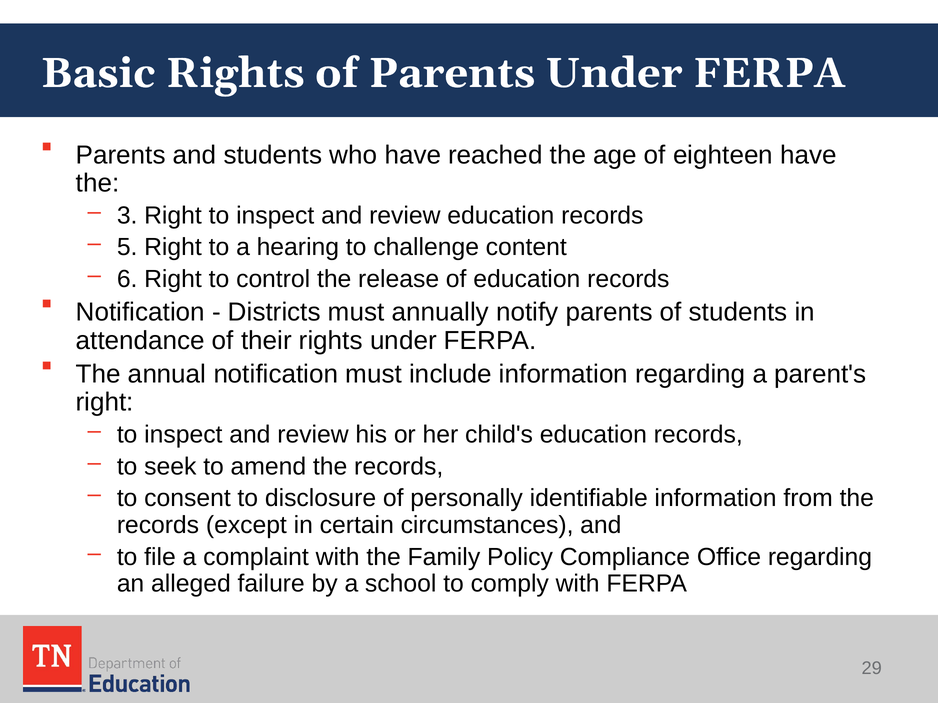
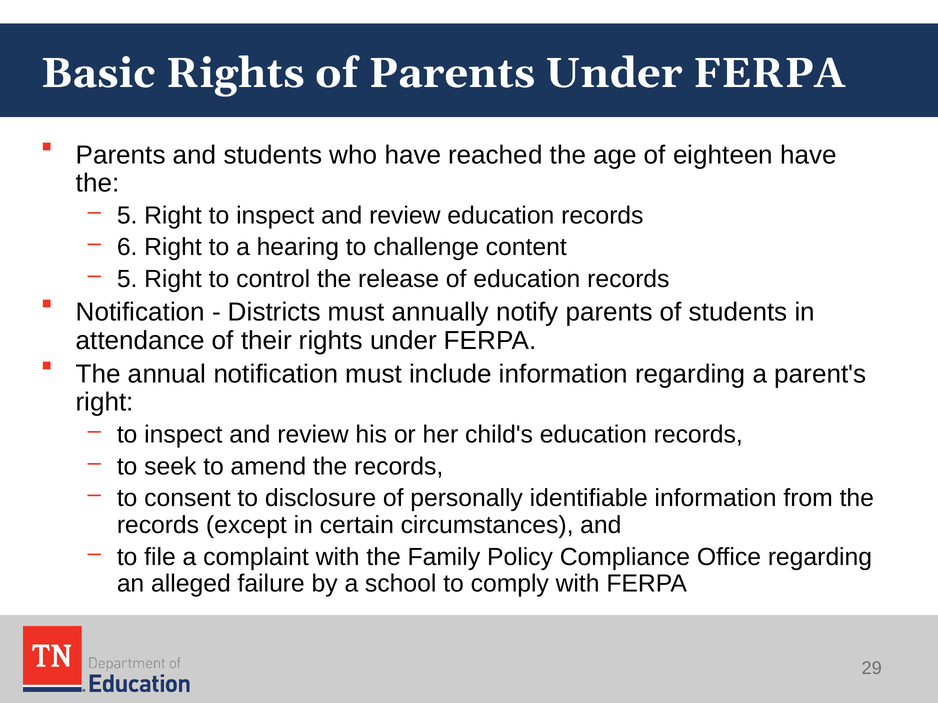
3 at (127, 216): 3 -> 5
5: 5 -> 6
6 at (127, 279): 6 -> 5
